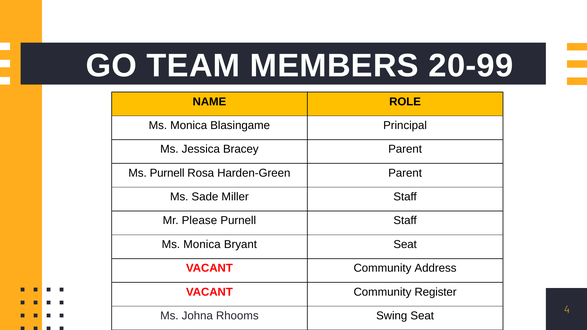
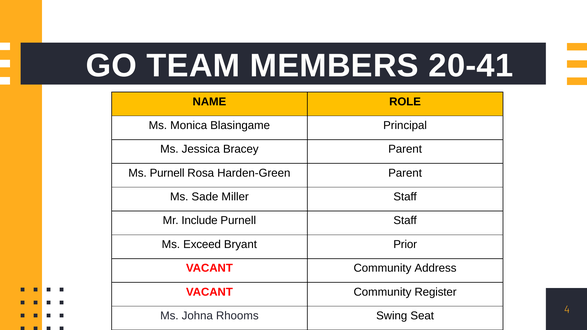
20-99: 20-99 -> 20-41
Please: Please -> Include
Monica at (202, 244): Monica -> Exceed
Bryant Seat: Seat -> Prior
